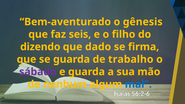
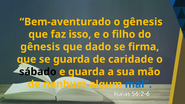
seis: seis -> isso
dizendo at (40, 47): dizendo -> gênesis
trabalho: trabalho -> caridade
sábado colour: purple -> black
